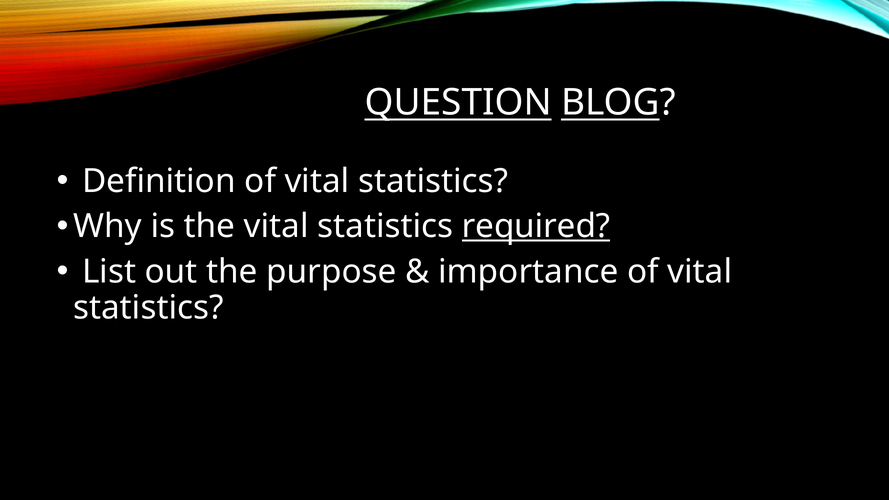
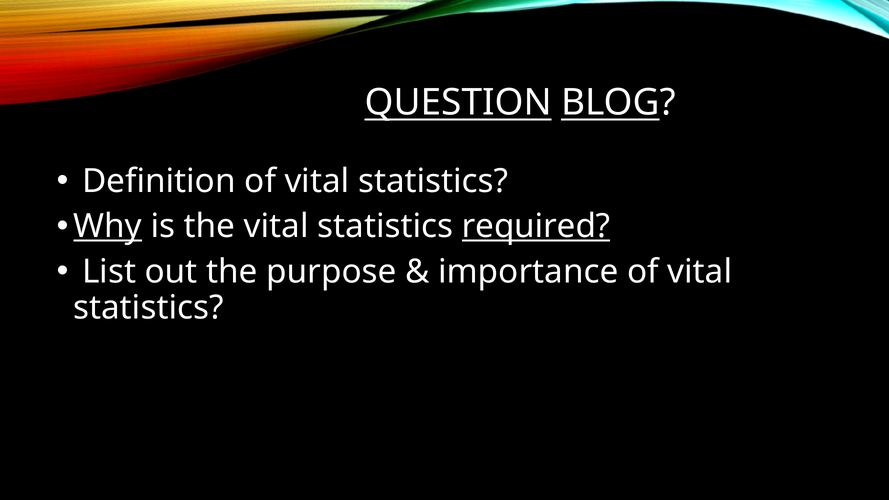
Why underline: none -> present
